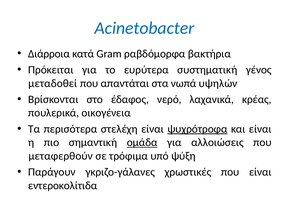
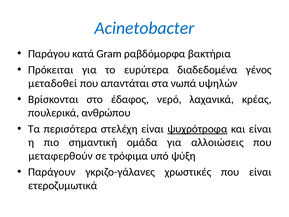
Διάρροια: Διάρροια -> Παράγου
συστηματική: συστηματική -> διαδεδομένα
οικογένεια: οικογένεια -> ανθρώπου
ομάδα underline: present -> none
εντεροκολίτιδα: εντεροκολίτιδα -> ετεροζυμωτικά
